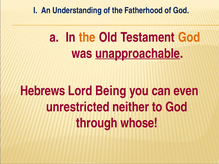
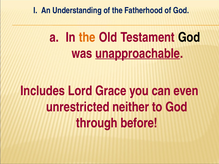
God at (189, 37) colour: orange -> black
Hebrews: Hebrews -> Includes
Being: Being -> Grace
whose: whose -> before
